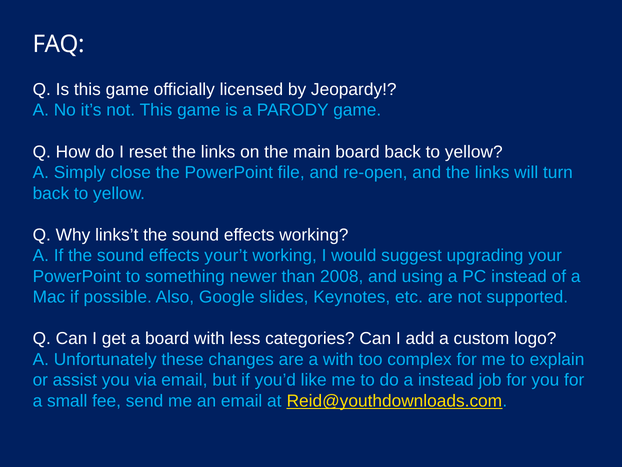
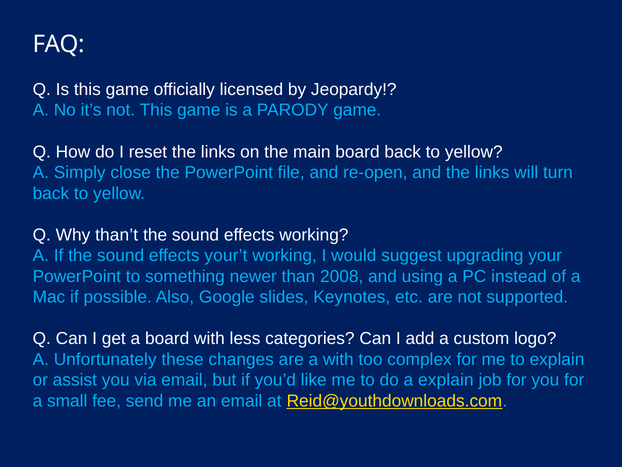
links’t: links’t -> than’t
a instead: instead -> explain
